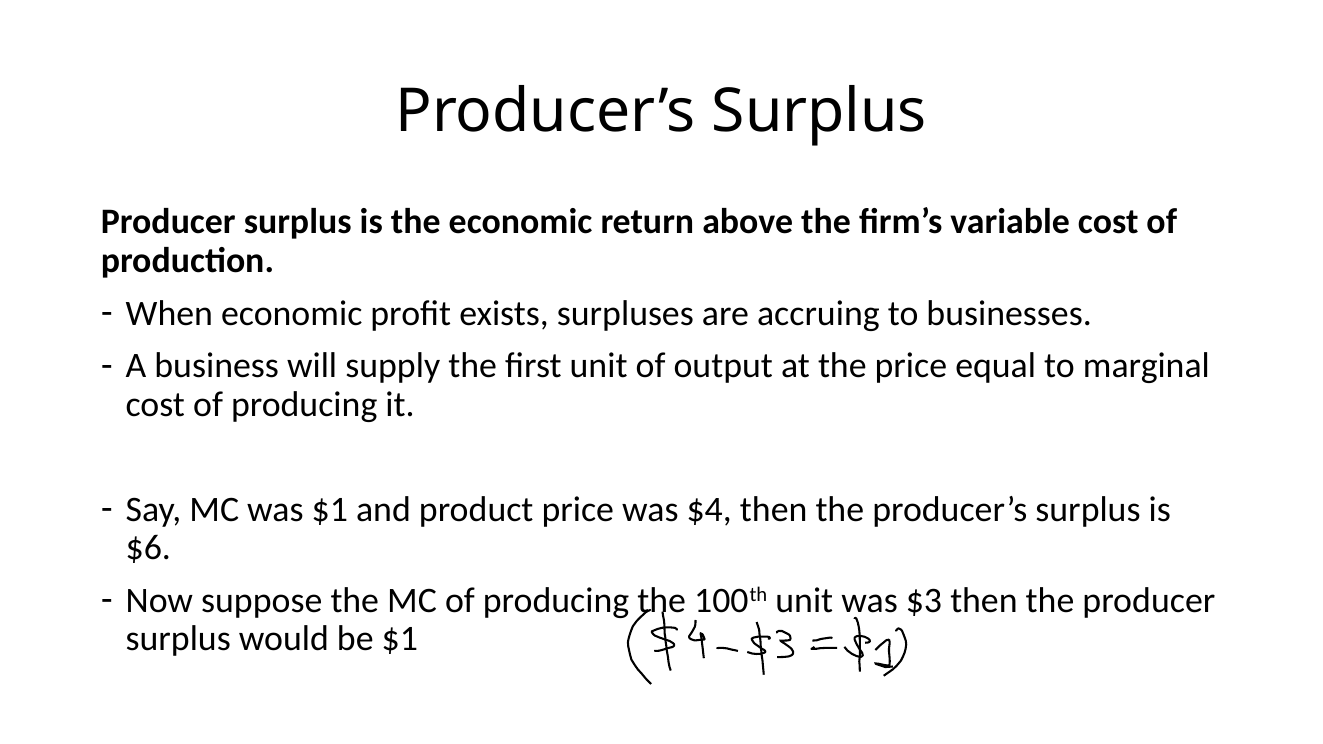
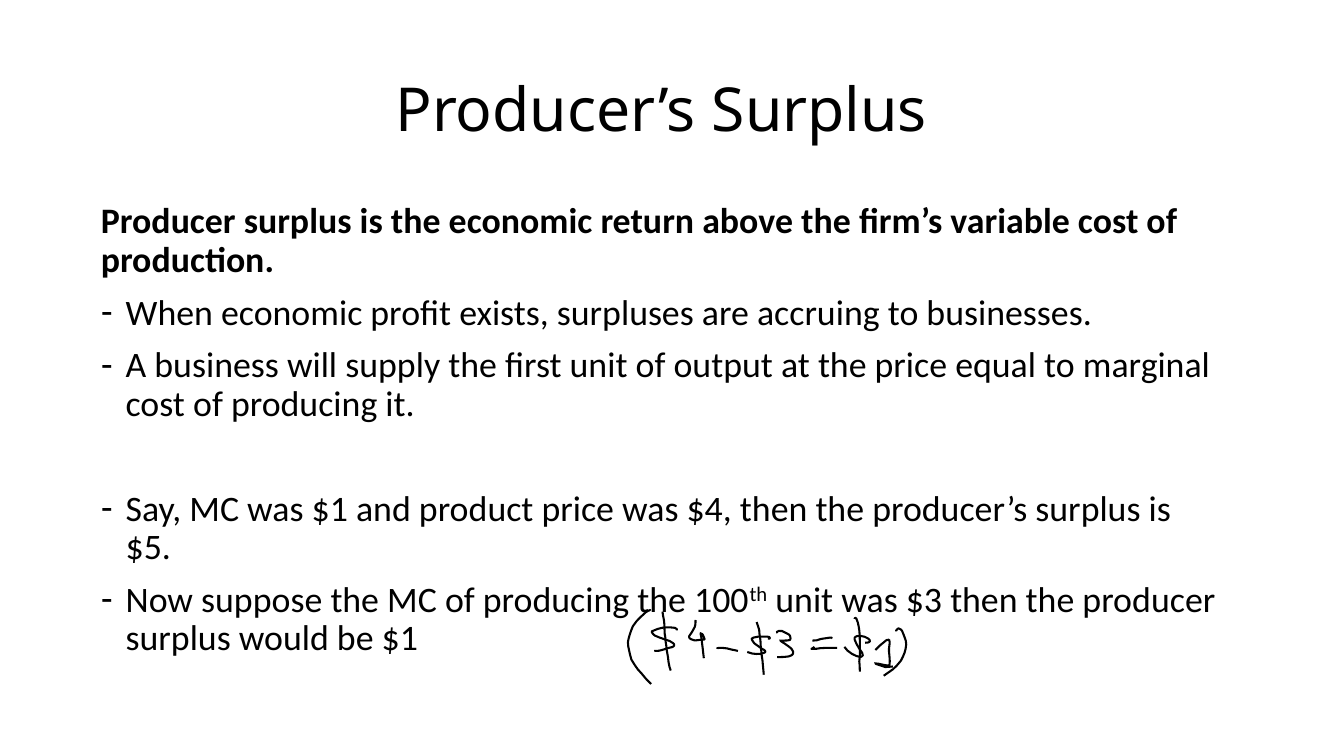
$6: $6 -> $5
